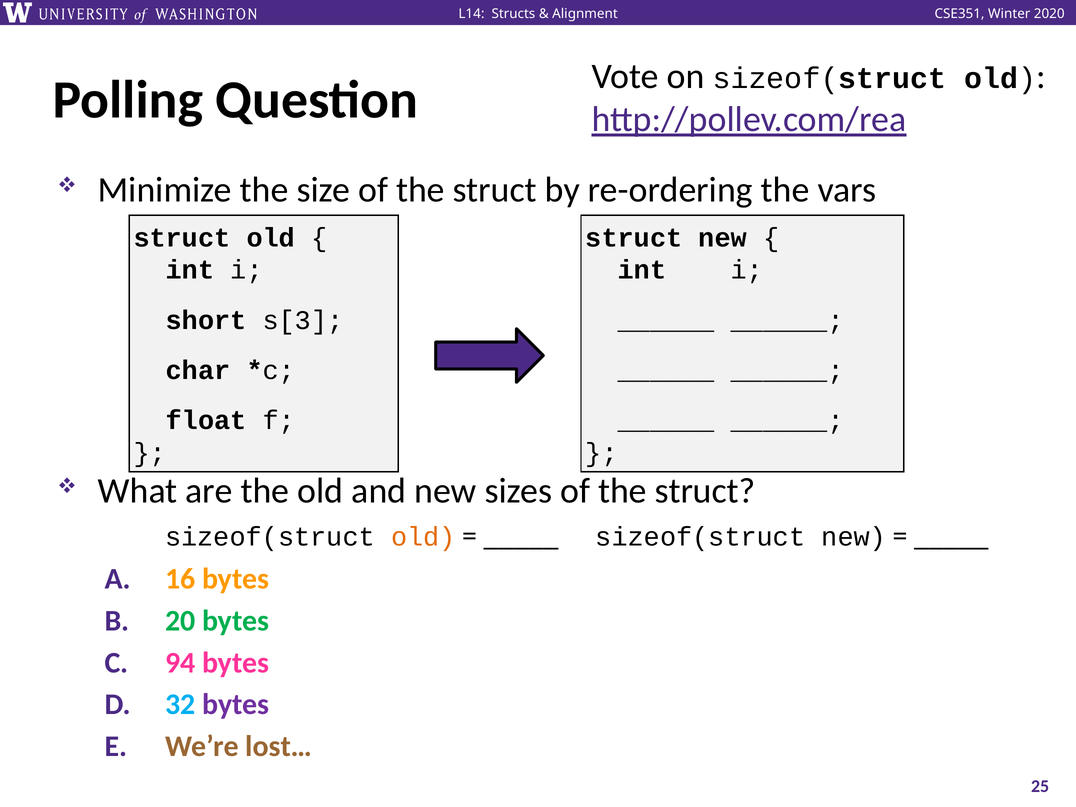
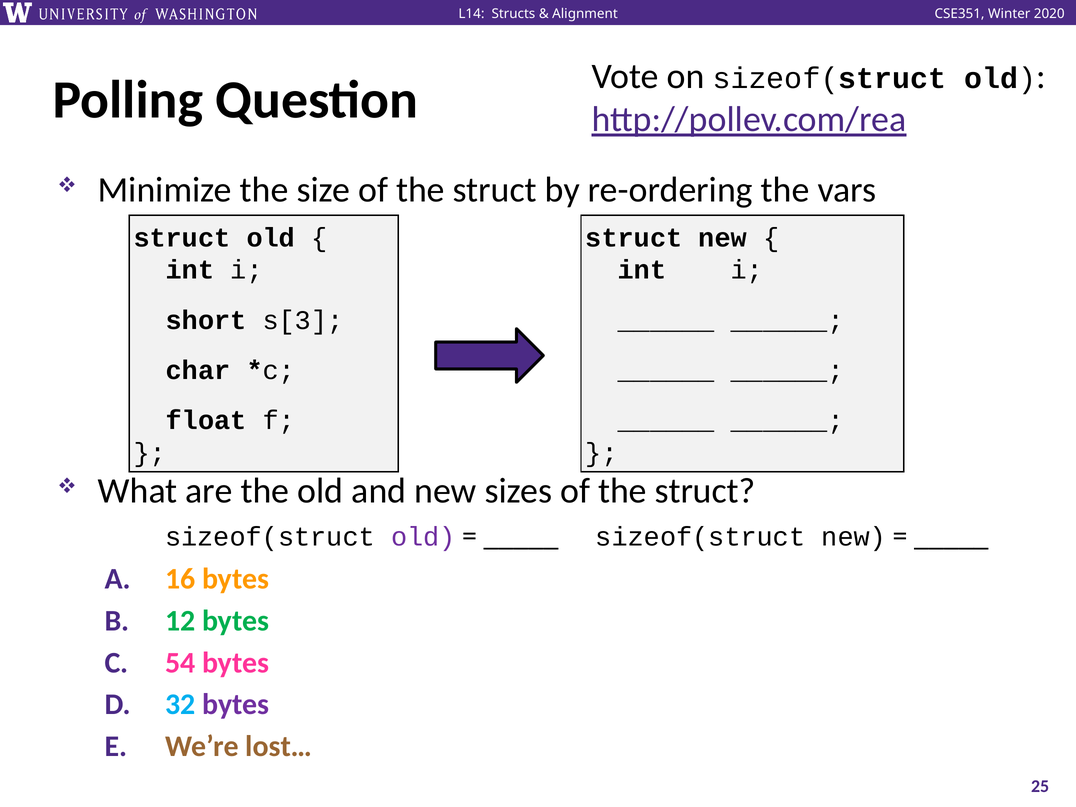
old at (423, 537) colour: orange -> purple
20: 20 -> 12
94: 94 -> 54
